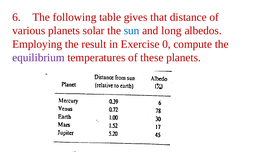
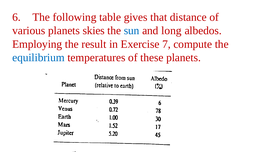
solar: solar -> skies
0: 0 -> 7
equilibrium colour: purple -> blue
